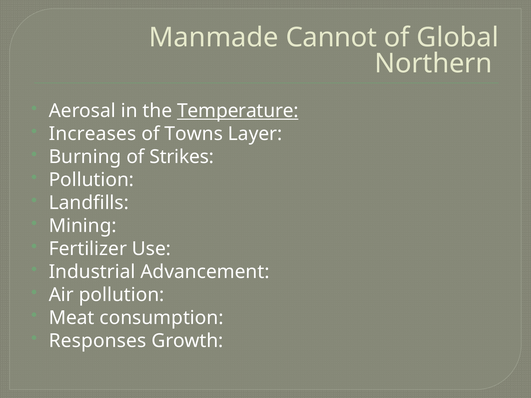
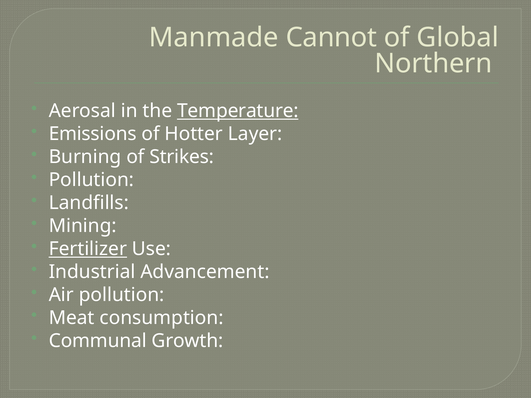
Increases: Increases -> Emissions
Towns: Towns -> Hotter
Fertilizer underline: none -> present
Responses: Responses -> Communal
